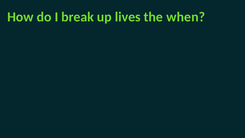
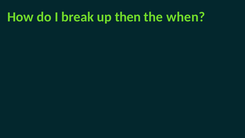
lives: lives -> then
